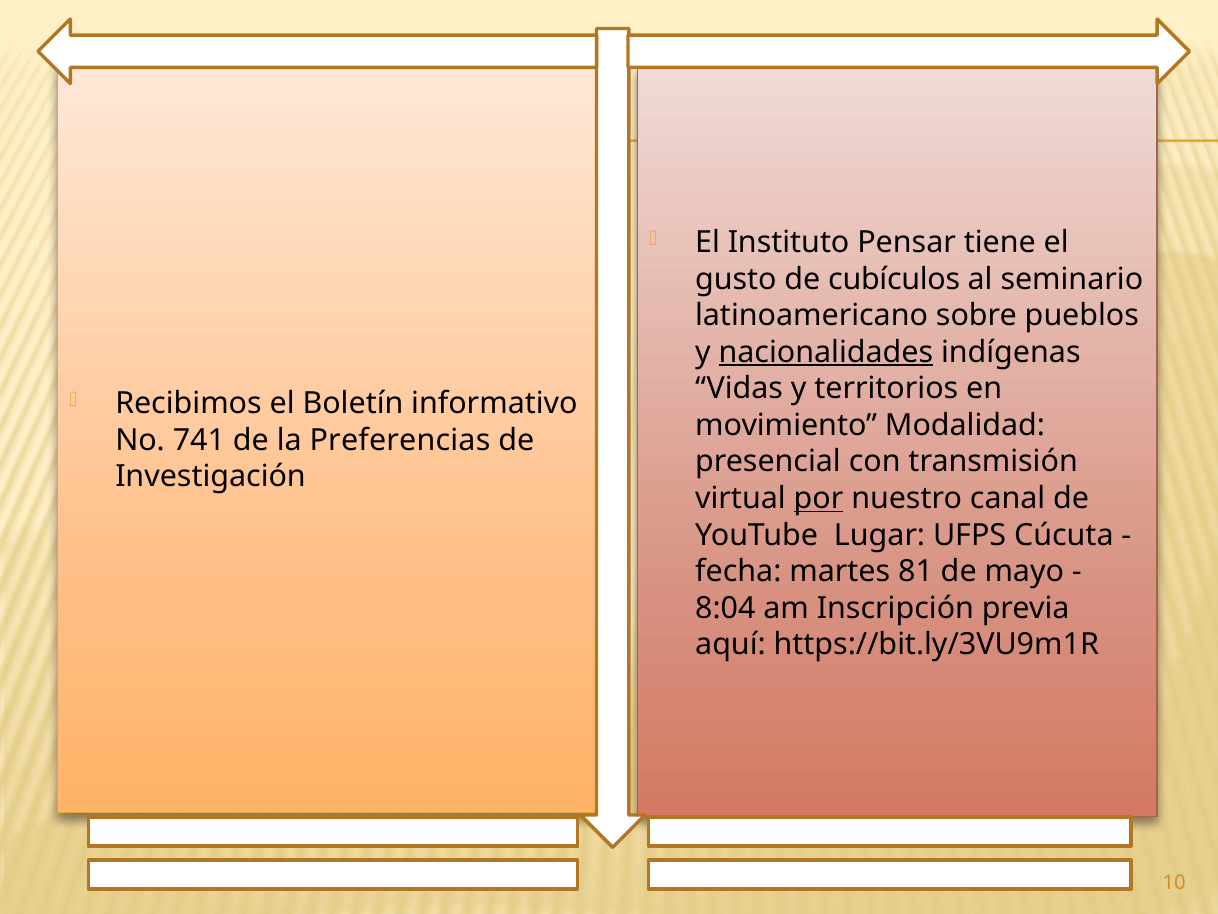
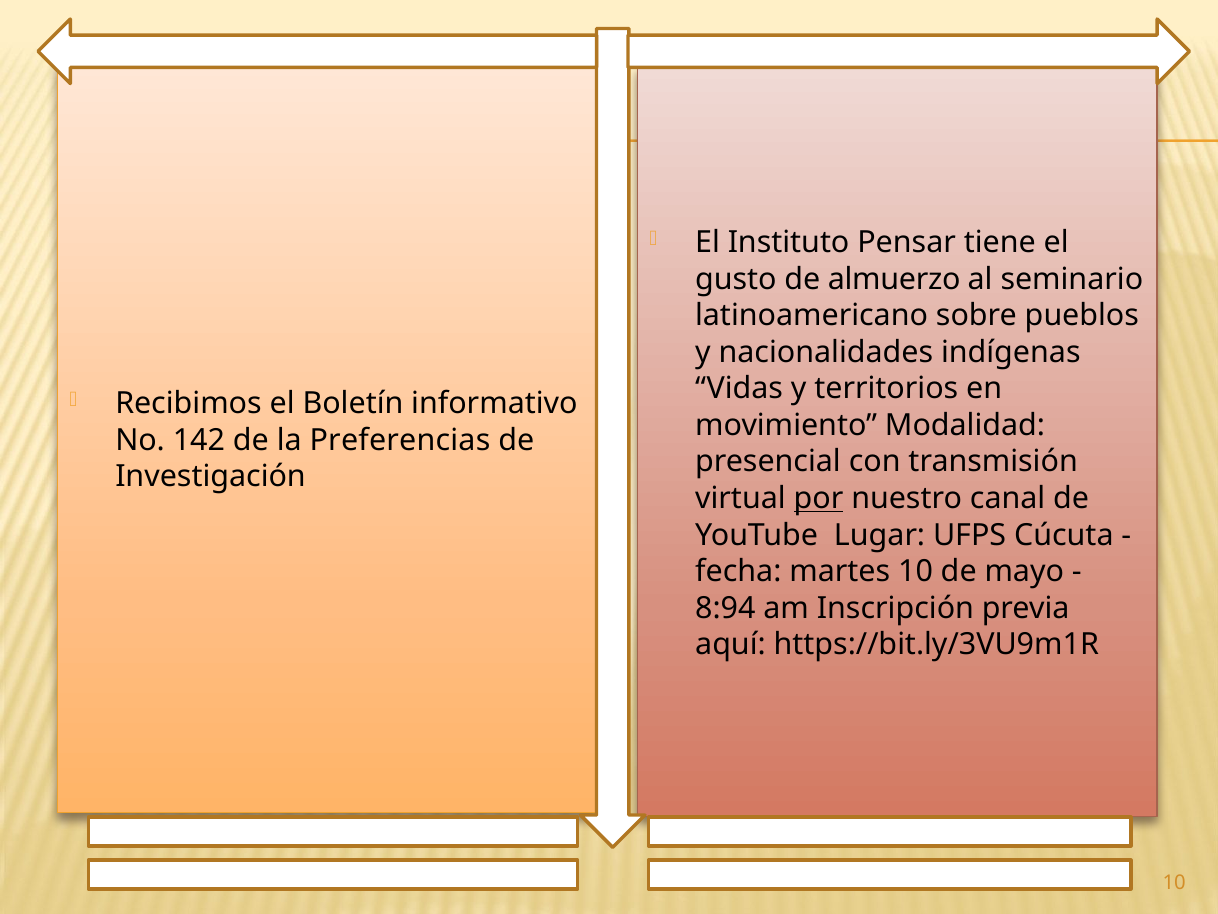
cubículos: cubículos -> almuerzo
nacionalidades underline: present -> none
741: 741 -> 142
martes 81: 81 -> 10
8:04: 8:04 -> 8:94
